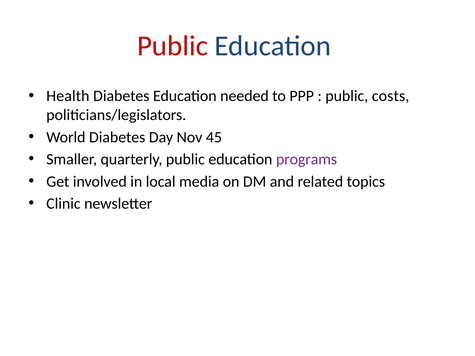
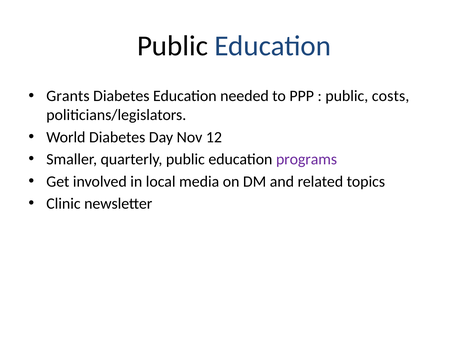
Public at (172, 46) colour: red -> black
Health: Health -> Grants
45: 45 -> 12
